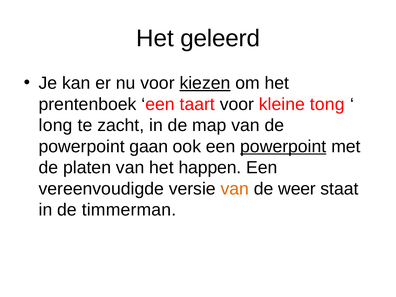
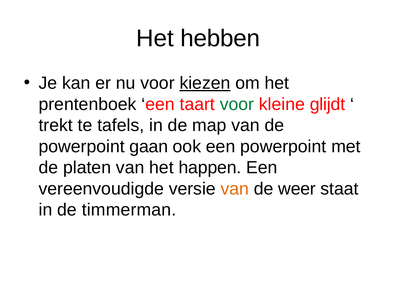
geleerd: geleerd -> hebben
voor at (237, 104) colour: black -> green
tong: tong -> glijdt
long: long -> trekt
zacht: zacht -> tafels
powerpoint at (283, 146) underline: present -> none
